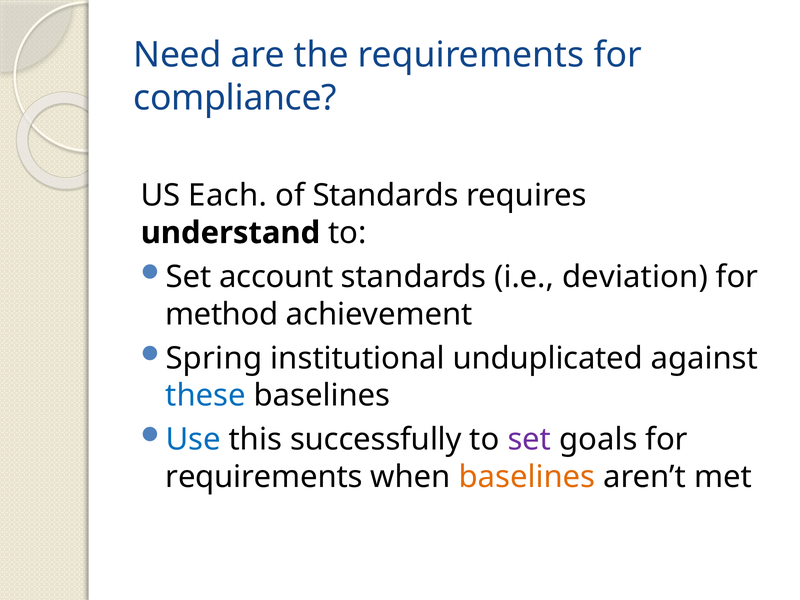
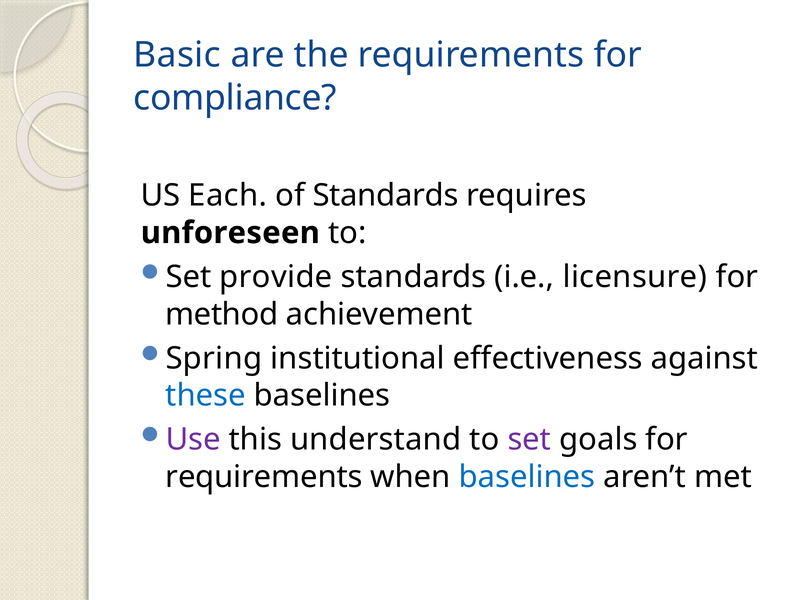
Need: Need -> Basic
understand: understand -> unforeseen
account: account -> provide
deviation: deviation -> licensure
unduplicated: unduplicated -> effectiveness
Use colour: blue -> purple
successfully: successfully -> understand
baselines at (527, 477) colour: orange -> blue
